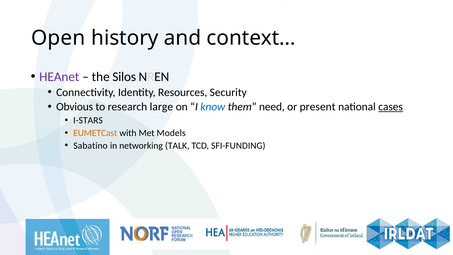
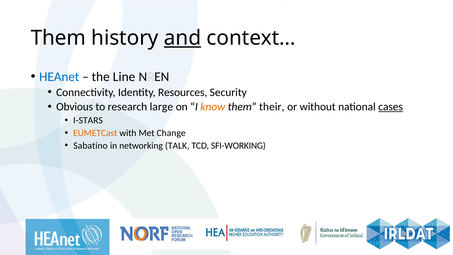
Open at (58, 38): Open -> Them
and underline: none -> present
HEAnet colour: purple -> blue
Silos: Silos -> Line
know colour: blue -> orange
need: need -> their
present: present -> without
Models: Models -> Change
SFI-FUNDING: SFI-FUNDING -> SFI-WORKING
